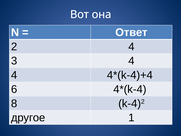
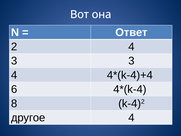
3 4: 4 -> 3
другое 1: 1 -> 4
